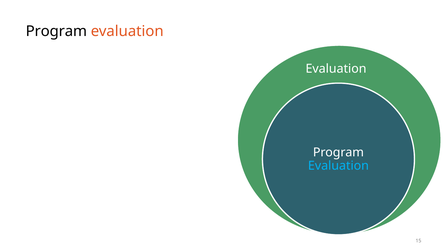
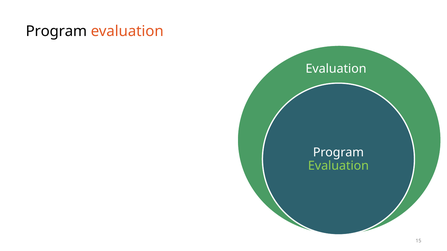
Evaluation at (338, 166) colour: light blue -> light green
